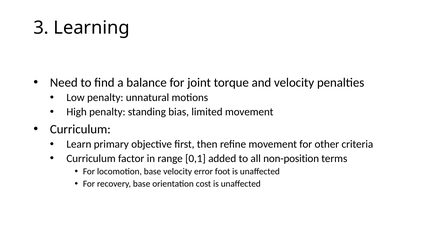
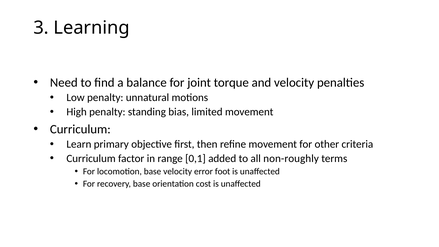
non-position: non-position -> non-roughly
